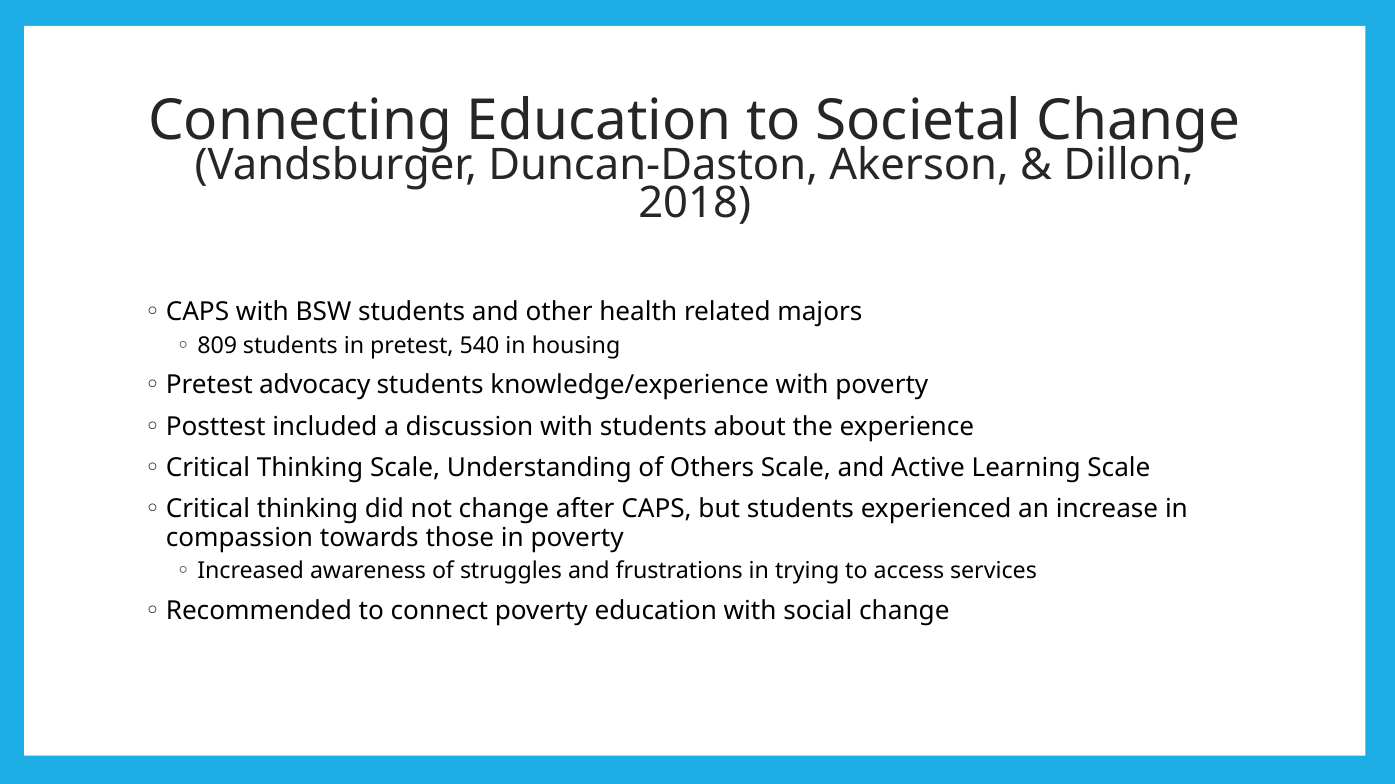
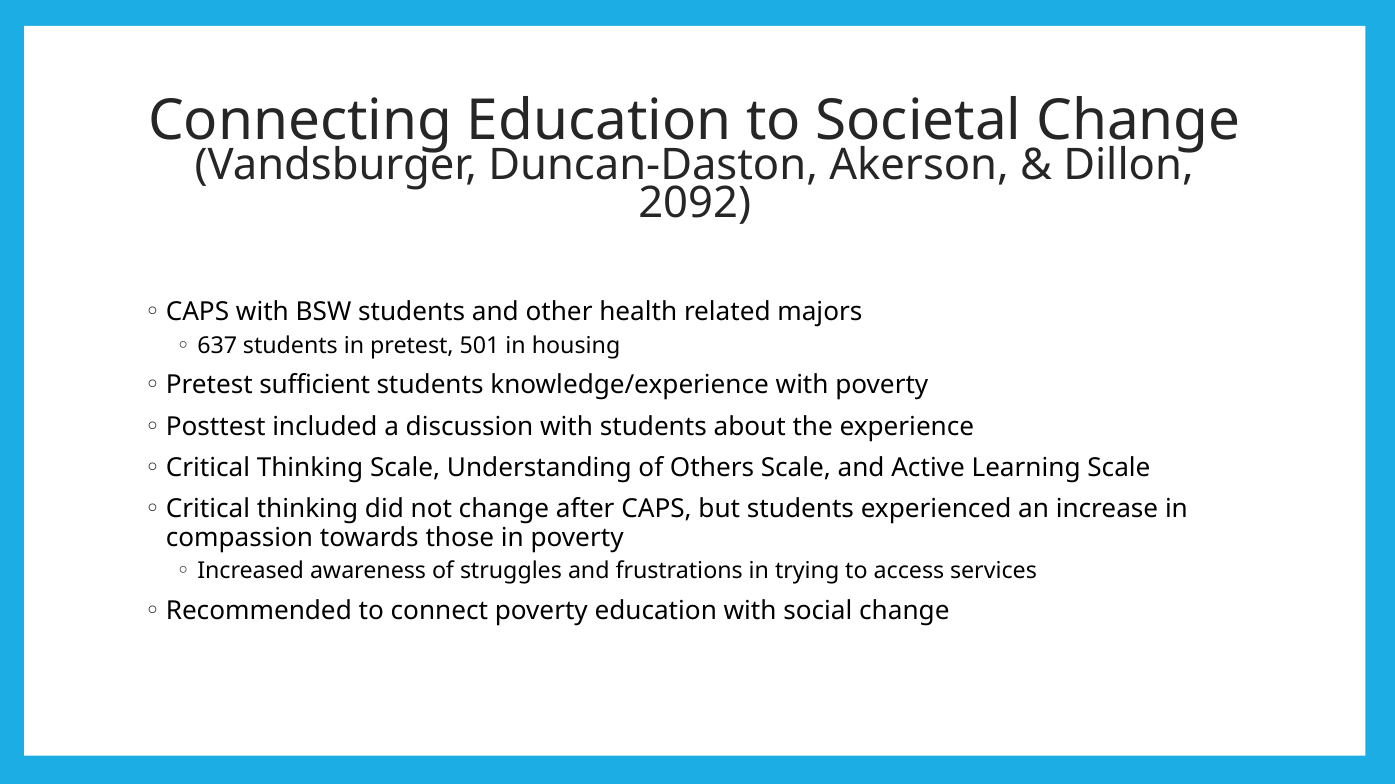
2018: 2018 -> 2092
809: 809 -> 637
540: 540 -> 501
advocacy: advocacy -> sufficient
